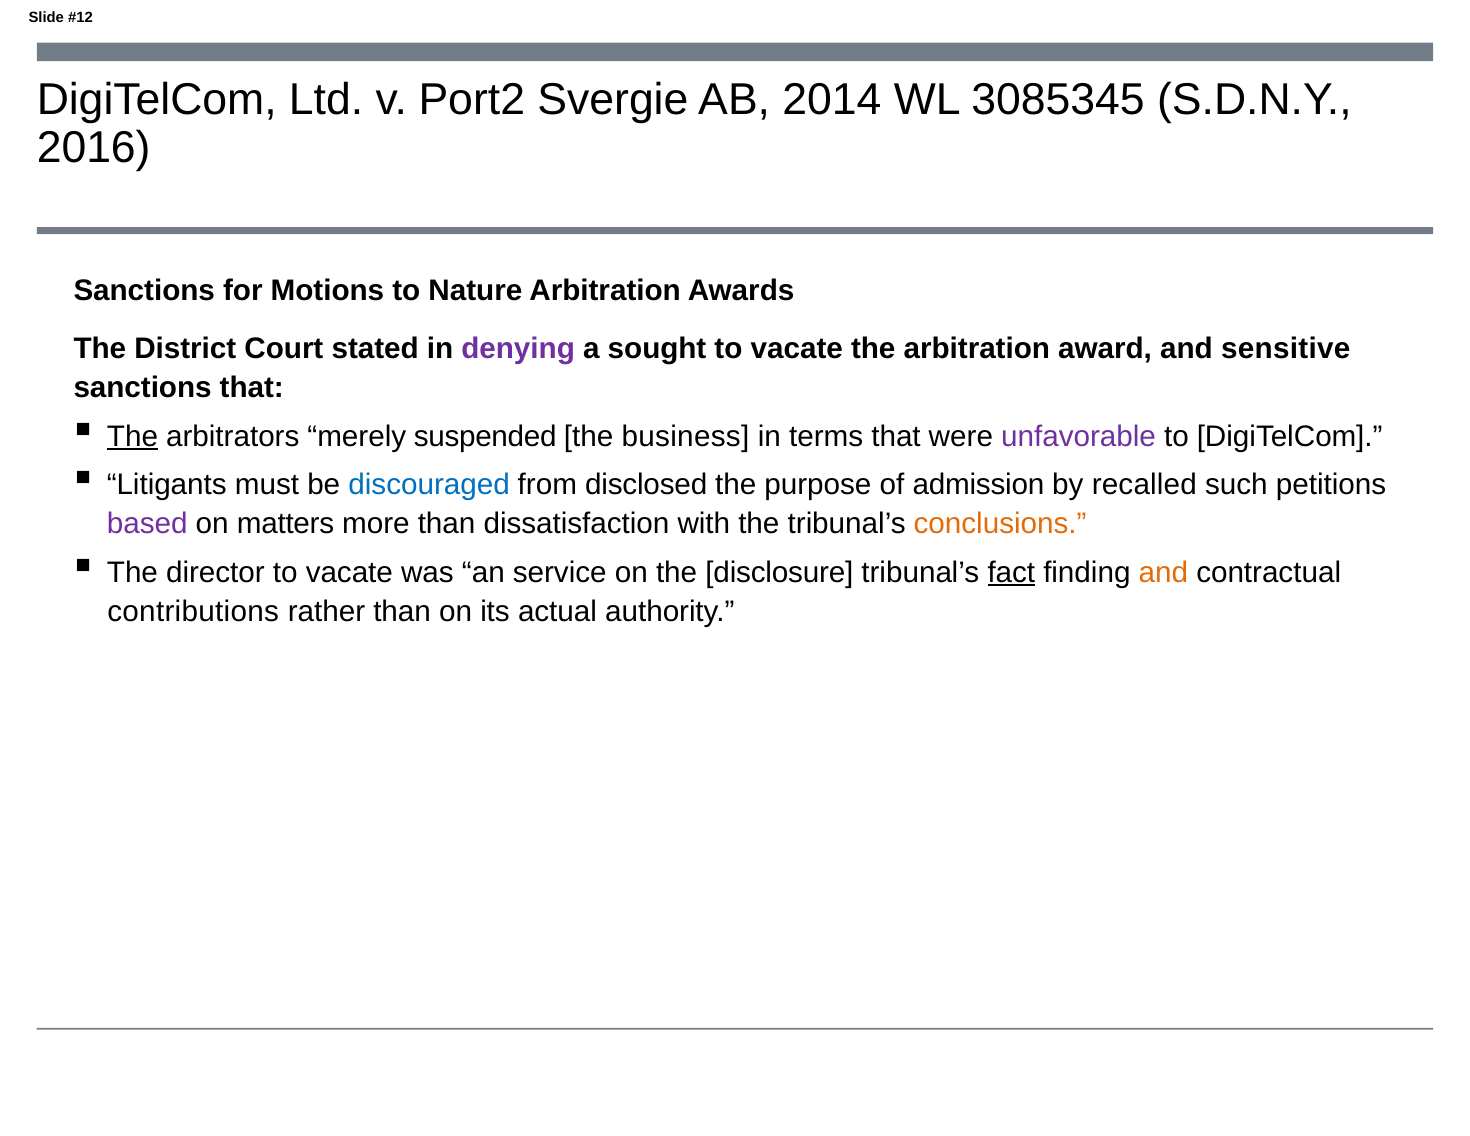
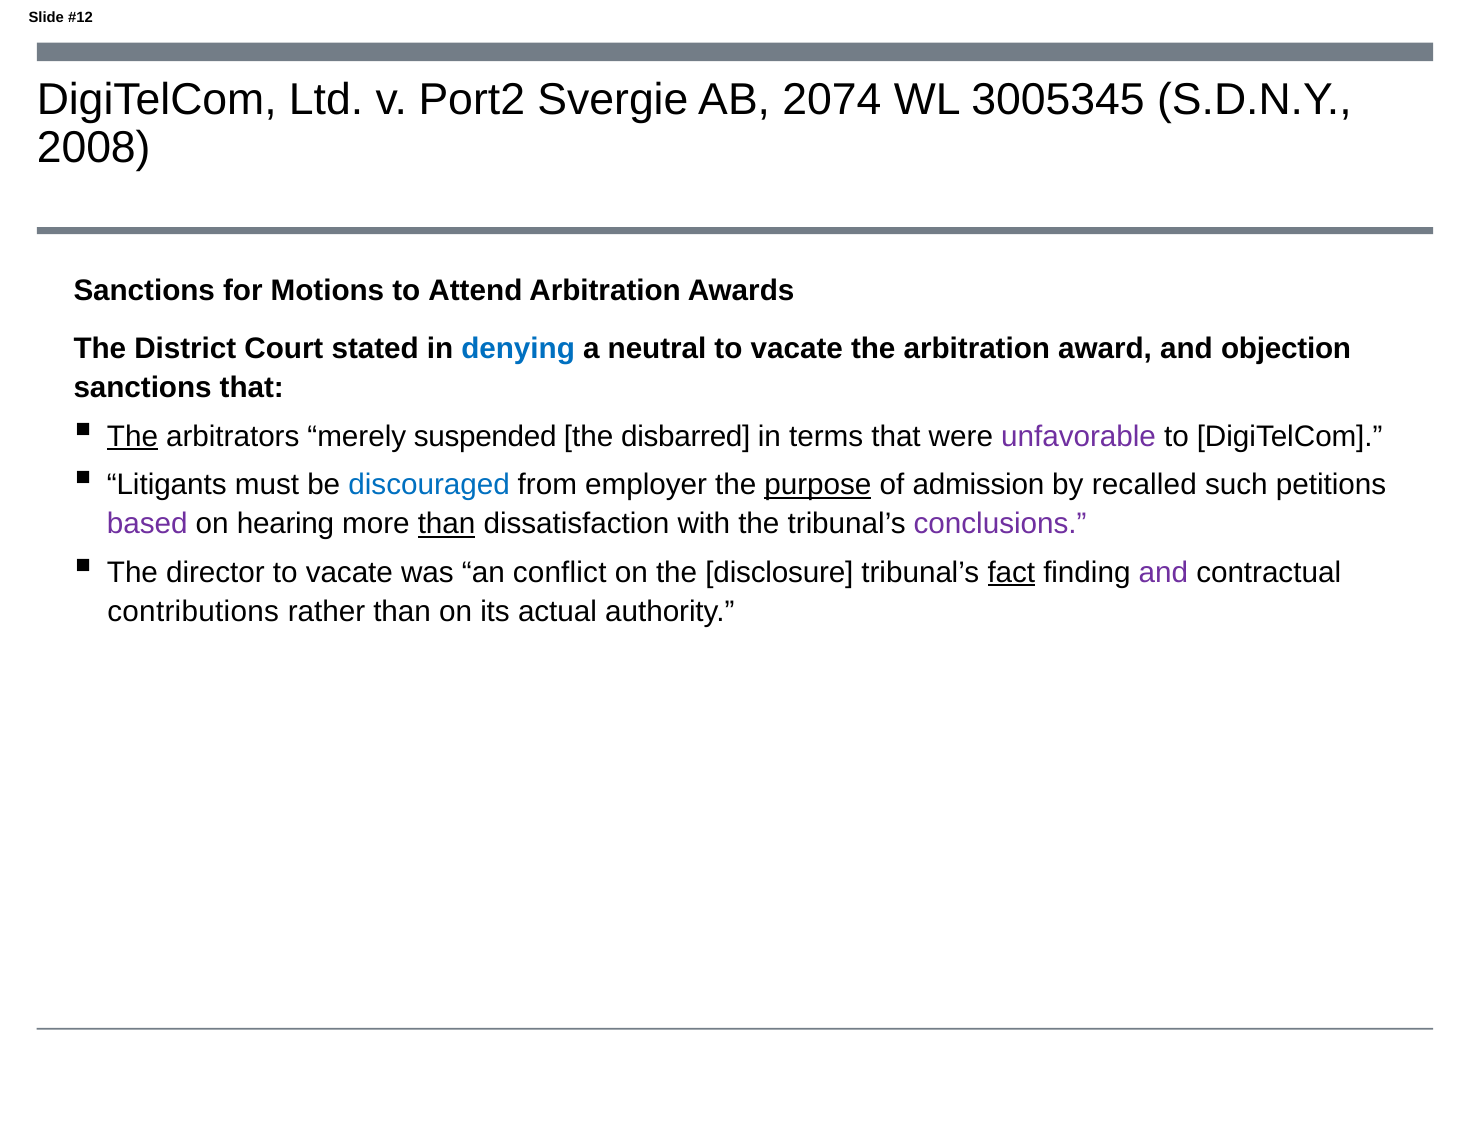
2014: 2014 -> 2074
3085345: 3085345 -> 3005345
2016: 2016 -> 2008
Nature: Nature -> Attend
denying colour: purple -> blue
sought: sought -> neutral
sensitive: sensitive -> objection
business: business -> disbarred
disclosed: disclosed -> employer
purpose underline: none -> present
matters: matters -> hearing
than at (447, 524) underline: none -> present
conclusions colour: orange -> purple
service: service -> conflict
and at (1163, 573) colour: orange -> purple
